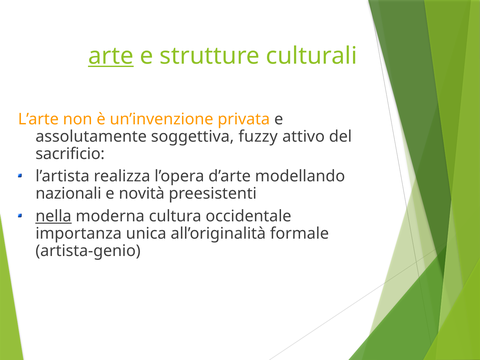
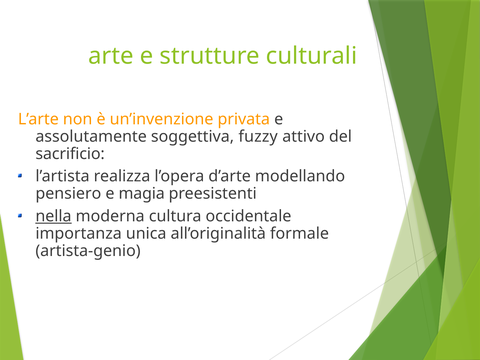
arte underline: present -> none
nazionali: nazionali -> pensiero
novità: novità -> magia
